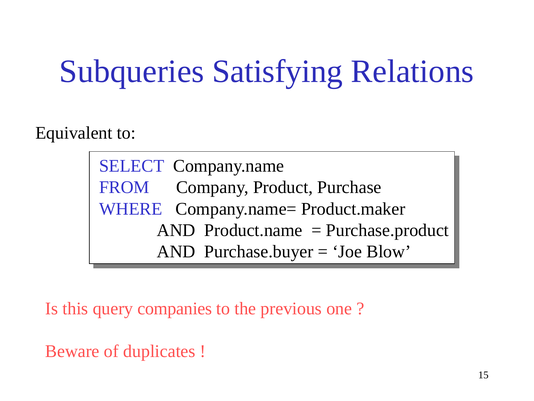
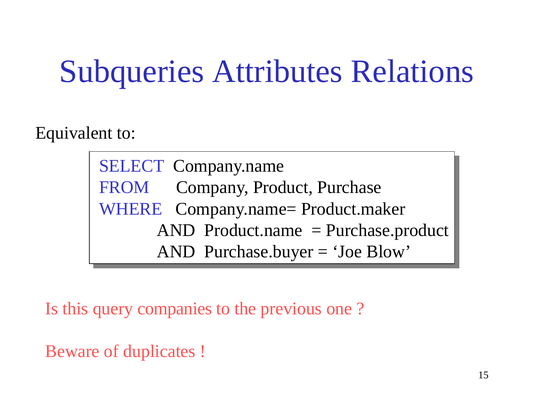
Satisfying: Satisfying -> Attributes
